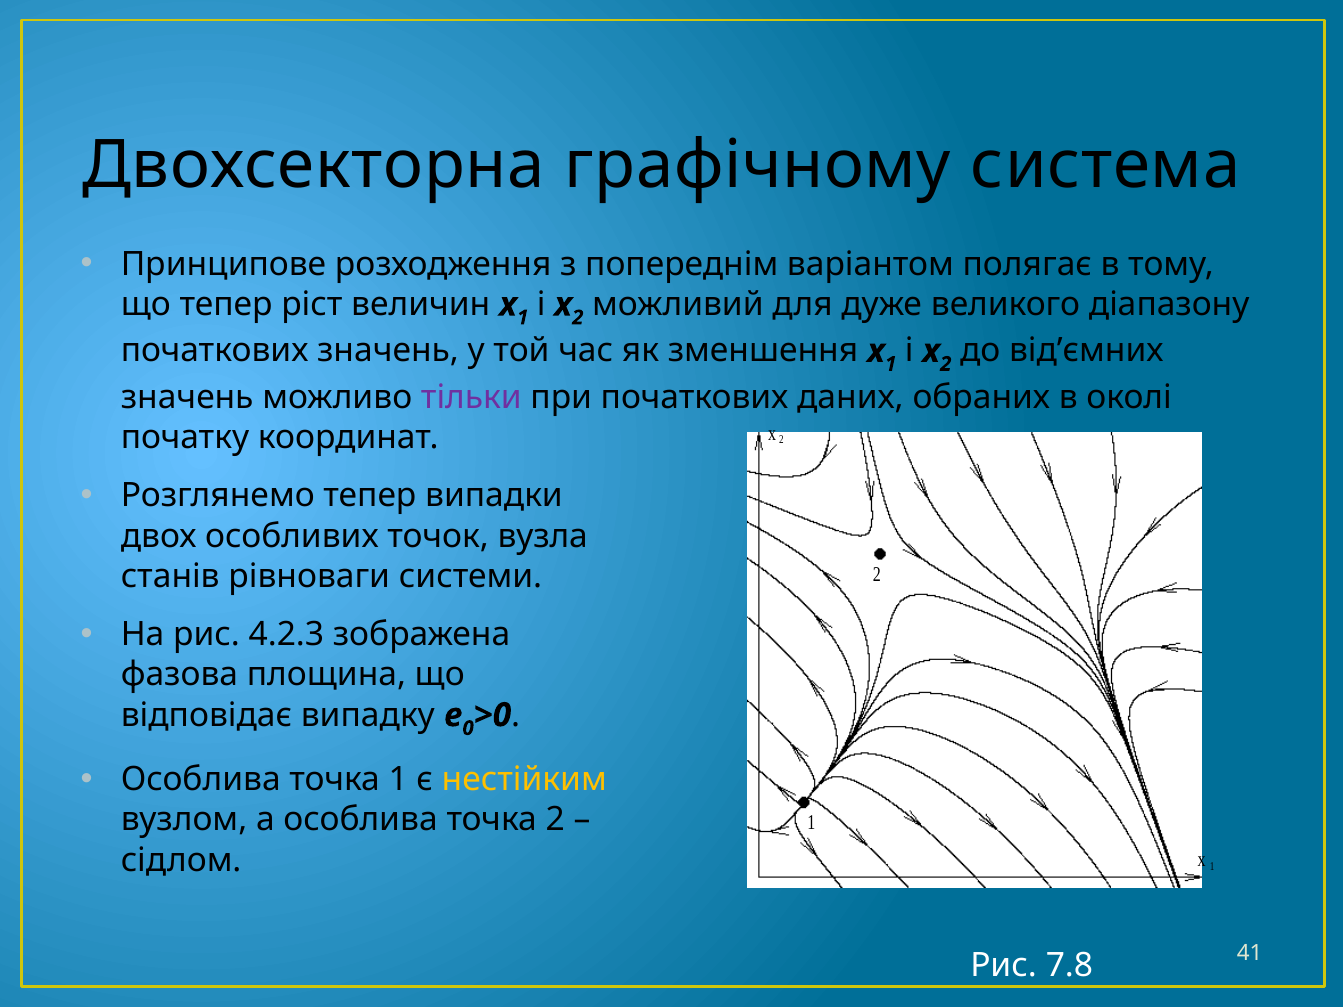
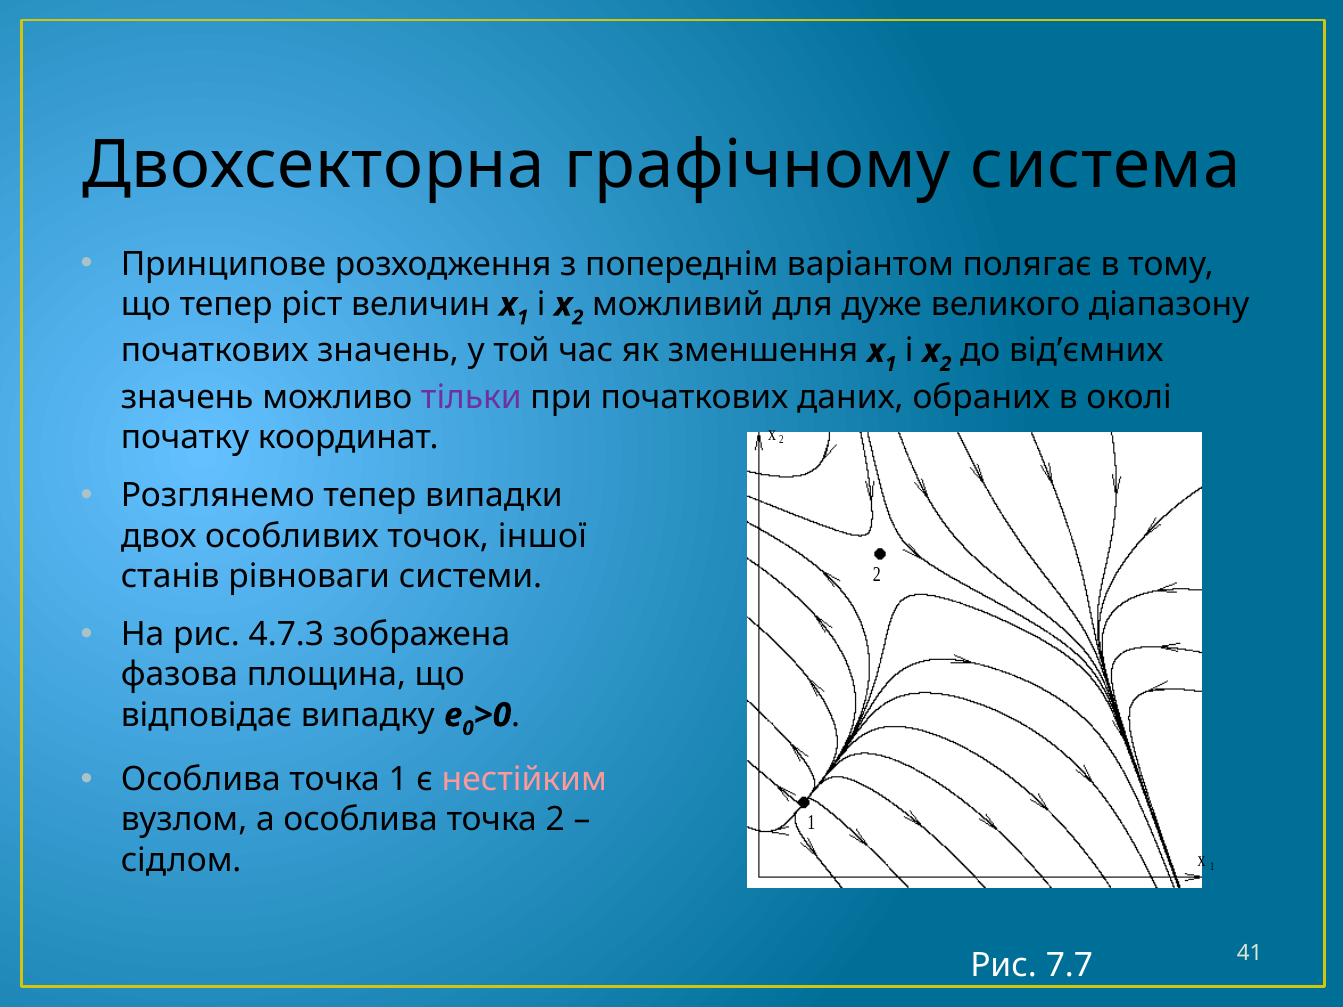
вузла: вузла -> іншої
4.2.3: 4.2.3 -> 4.7.3
нестійким colour: yellow -> pink
7.8: 7.8 -> 7.7
